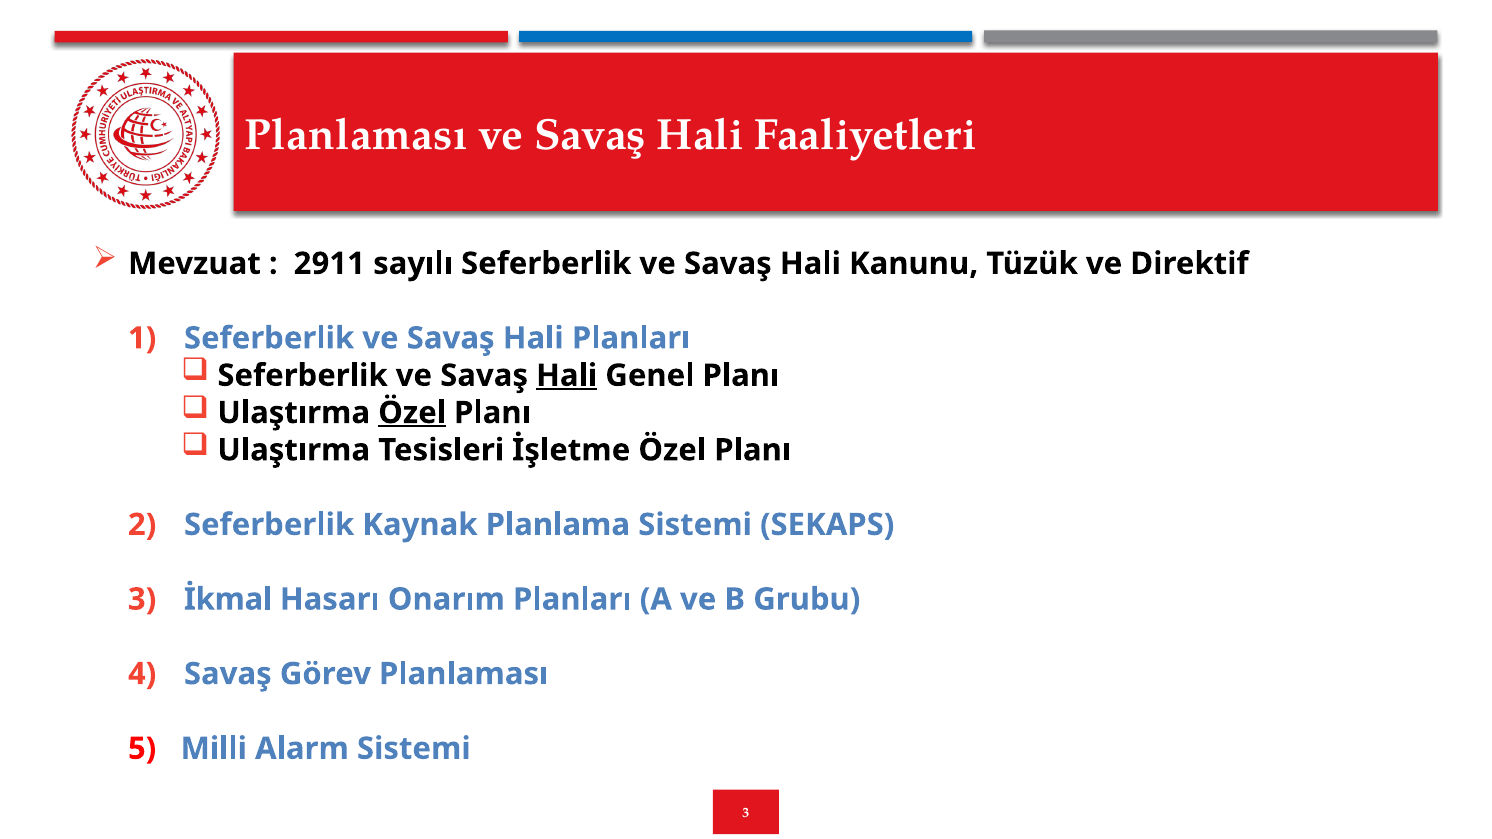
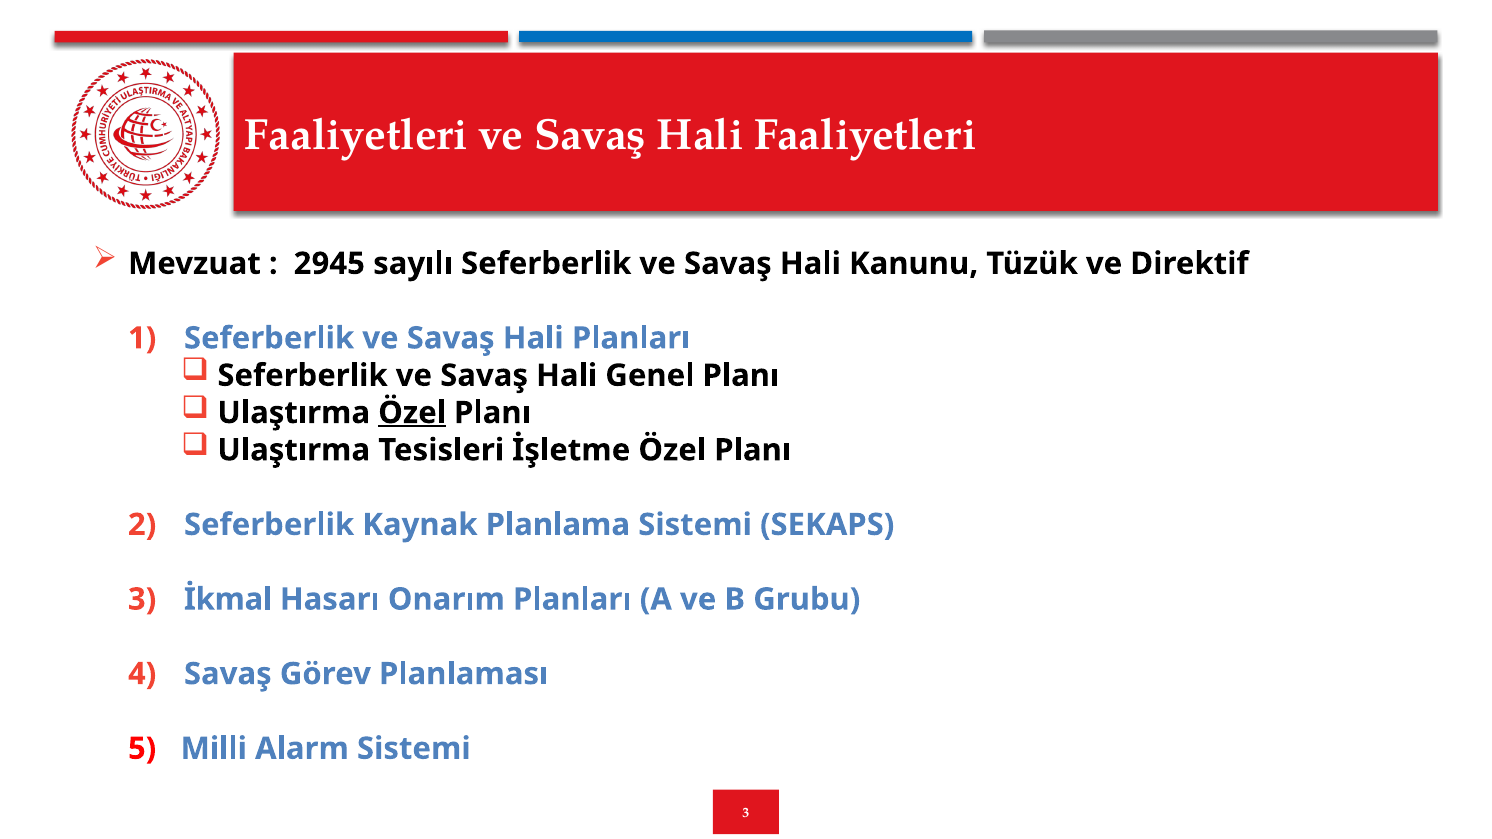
Planlaması at (356, 135): Planlaması -> Faaliyetleri
2911: 2911 -> 2945
Hali at (567, 376) underline: present -> none
